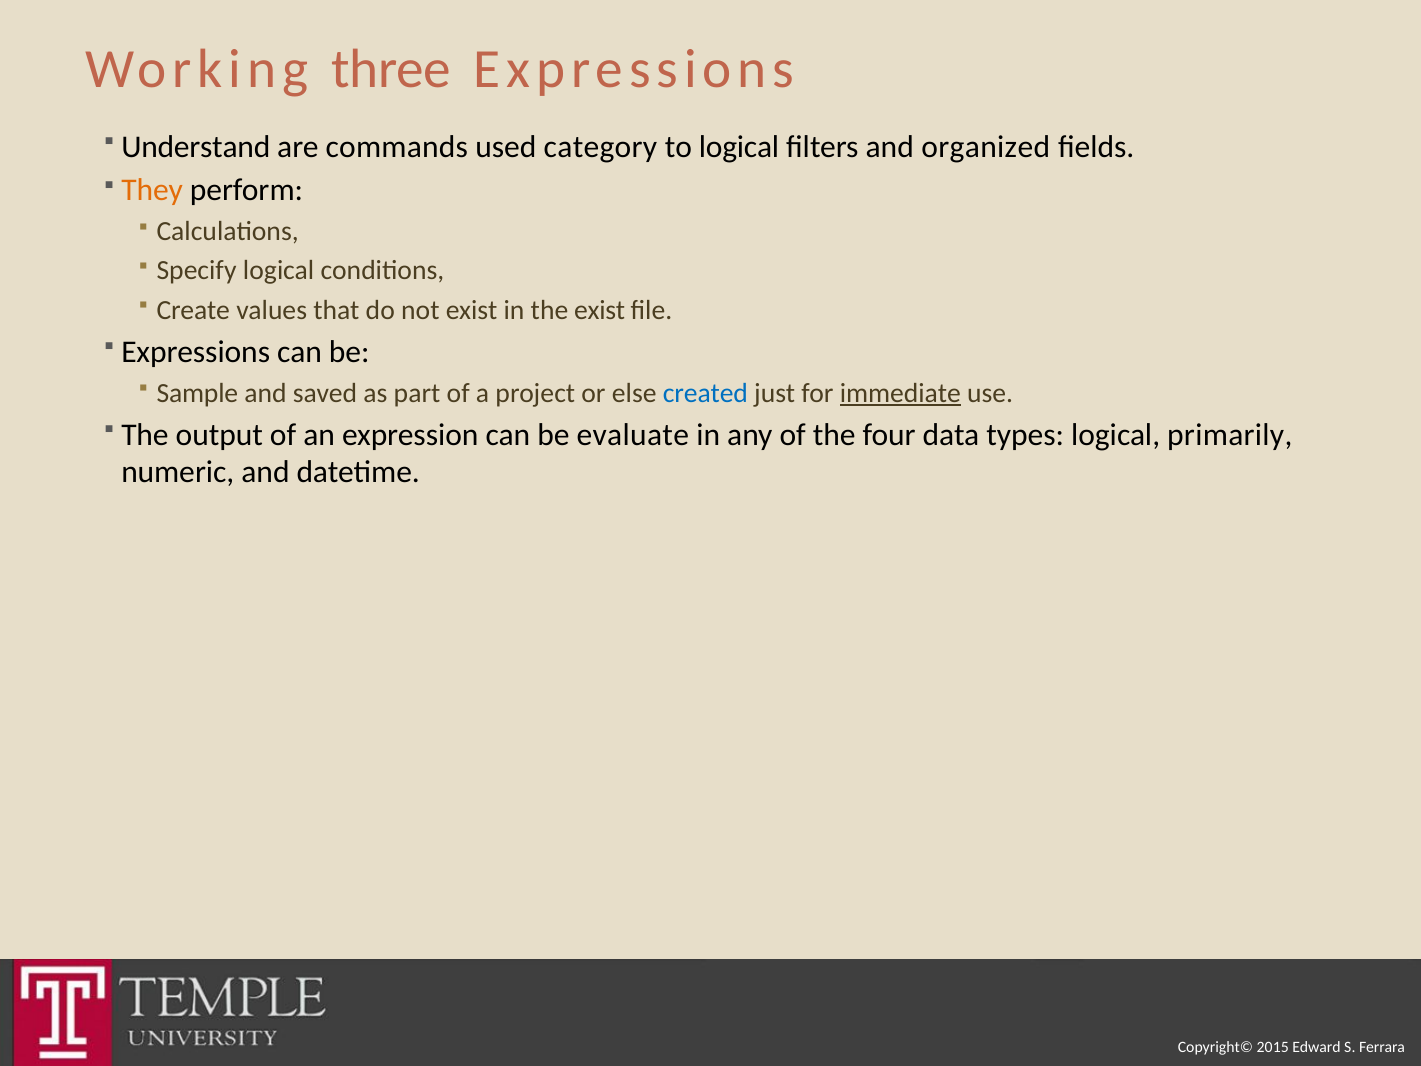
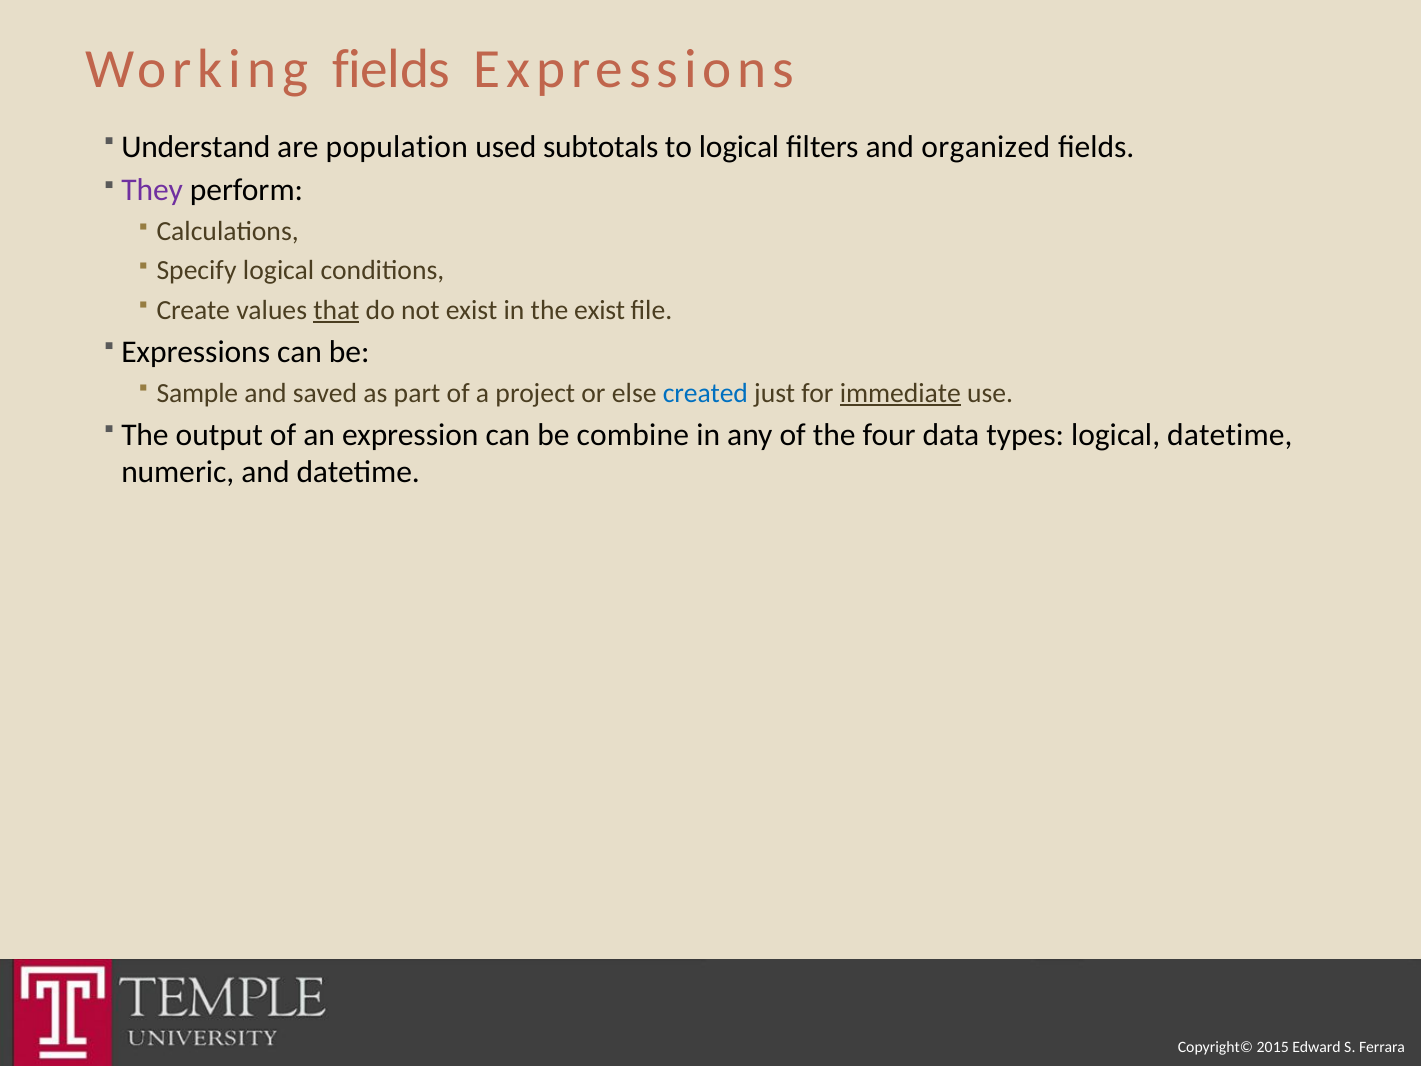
Working three: three -> fields
commands: commands -> population
category: category -> subtotals
They colour: orange -> purple
that underline: none -> present
evaluate: evaluate -> combine
logical primarily: primarily -> datetime
